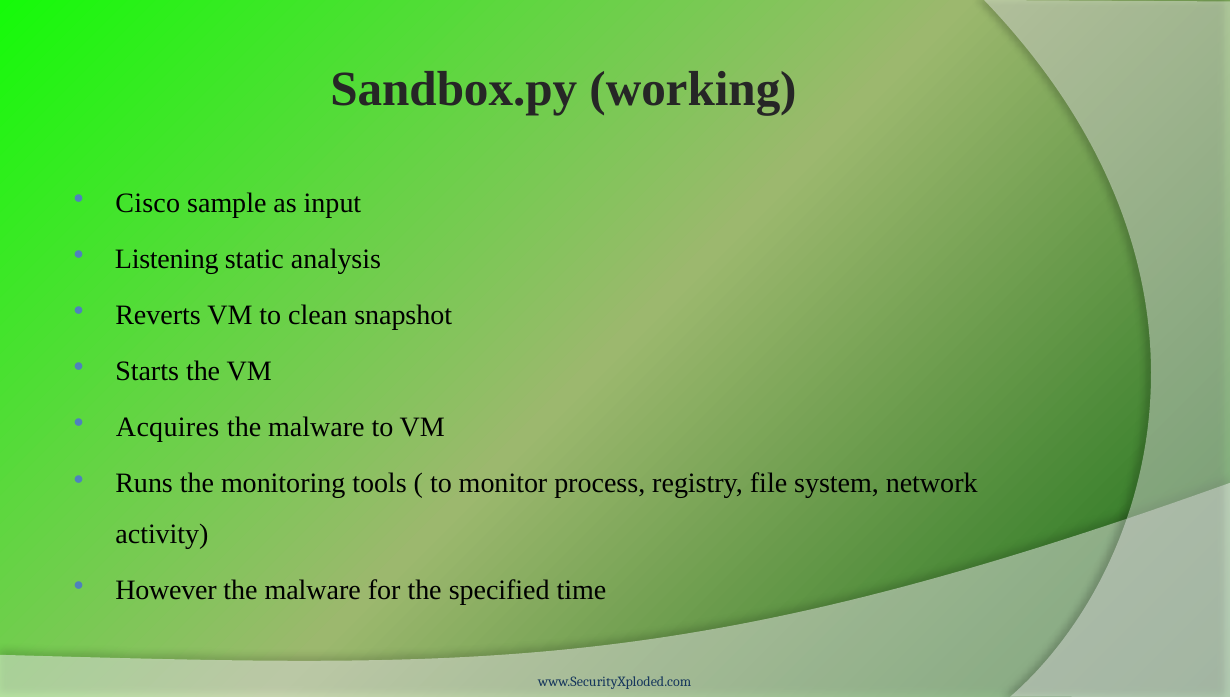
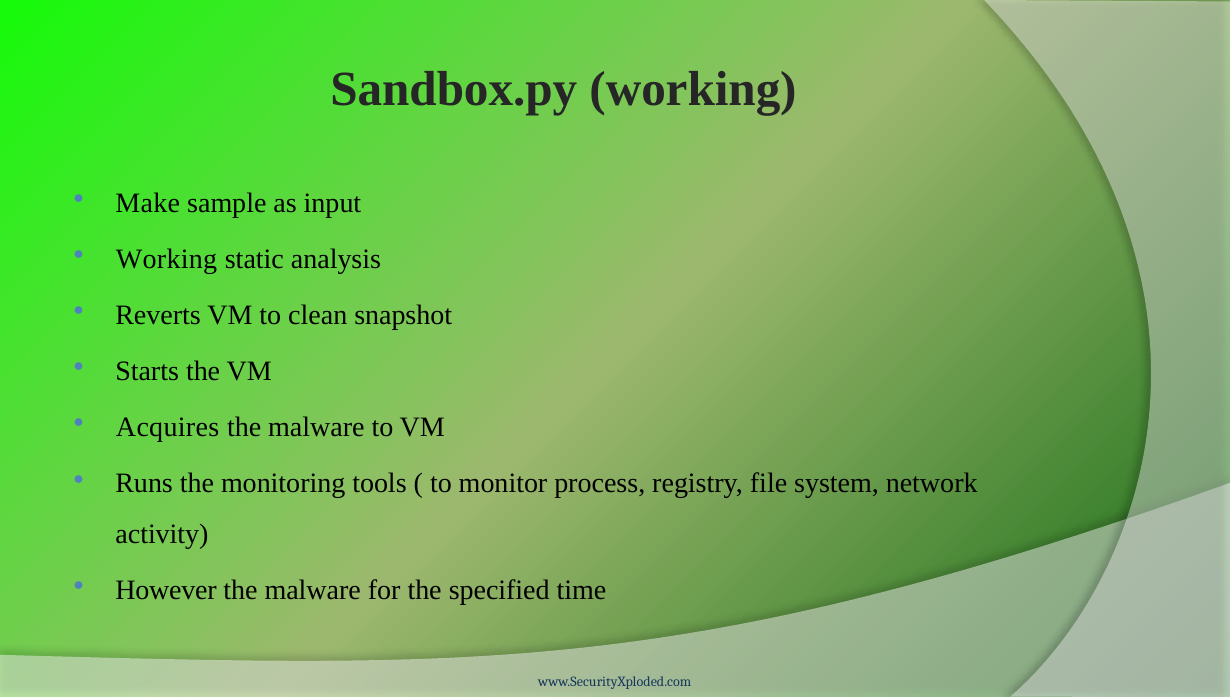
Cisco: Cisco -> Make
Listening at (167, 259): Listening -> Working
